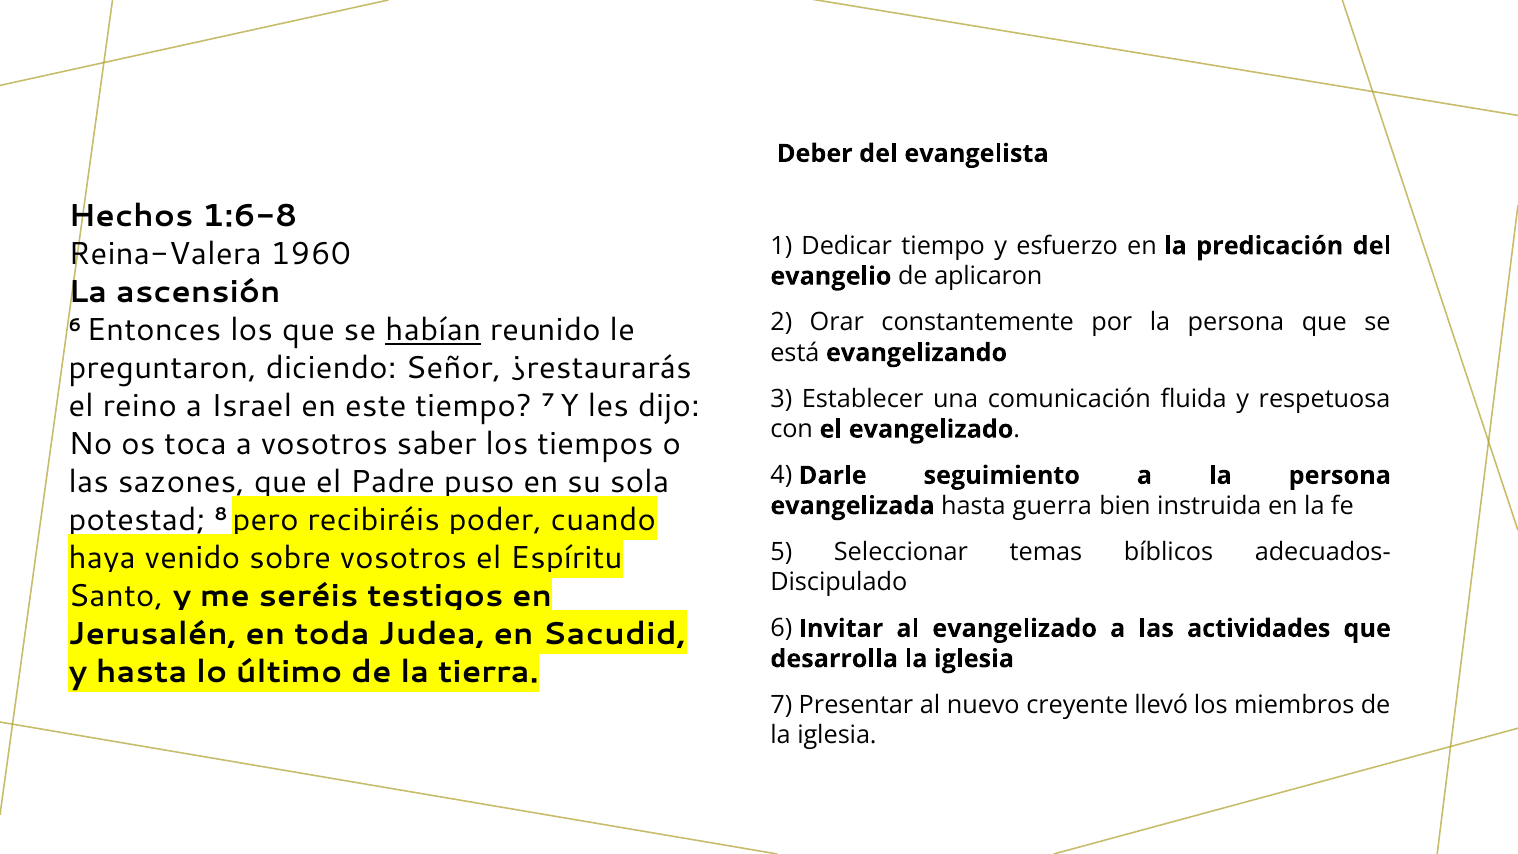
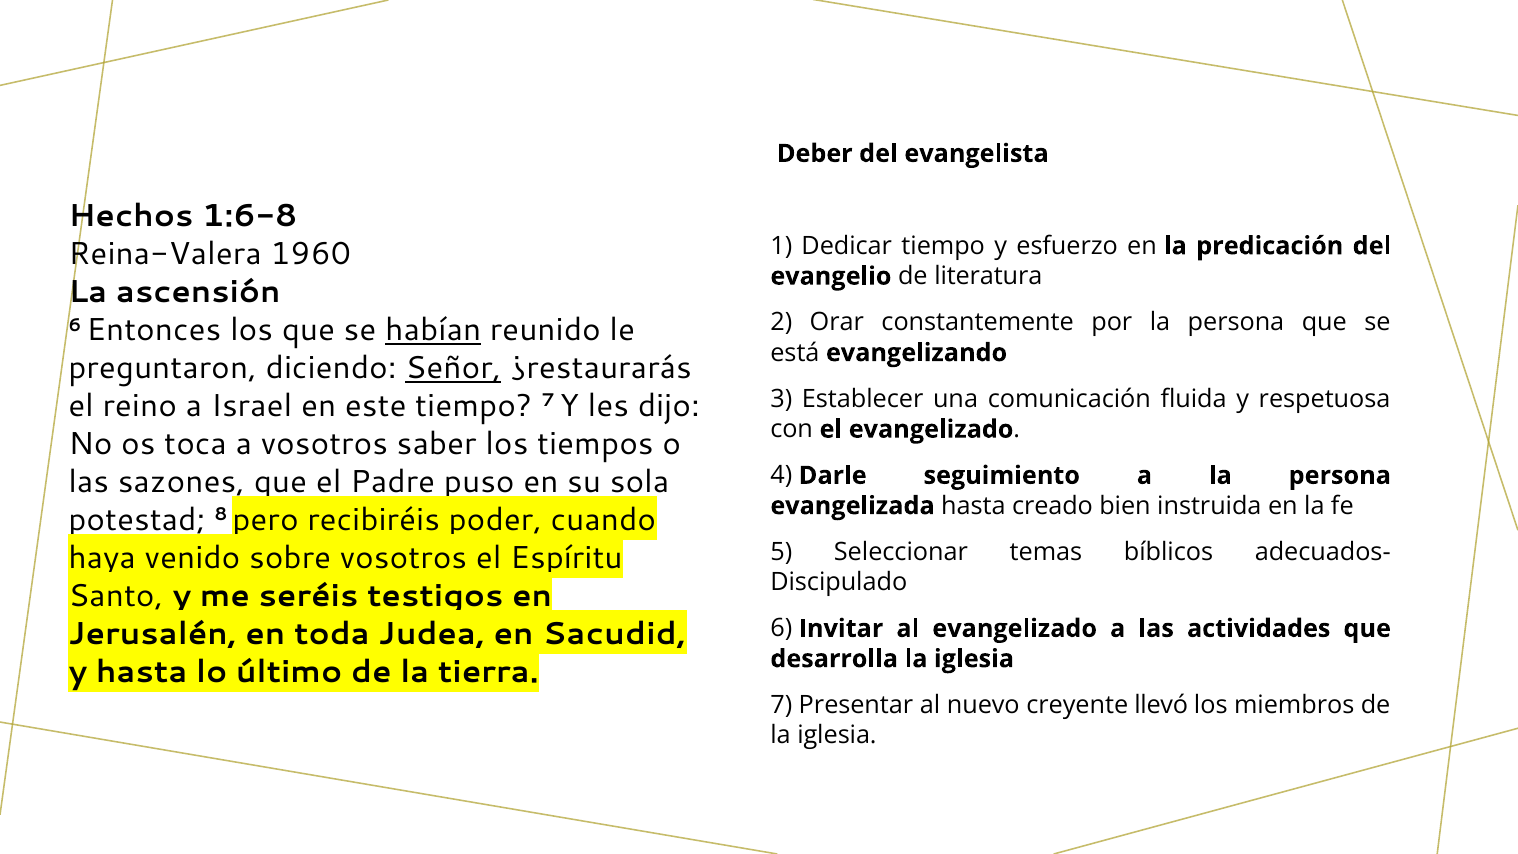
aplicaron: aplicaron -> literatura
Señor underline: none -> present
guerra: guerra -> creado
